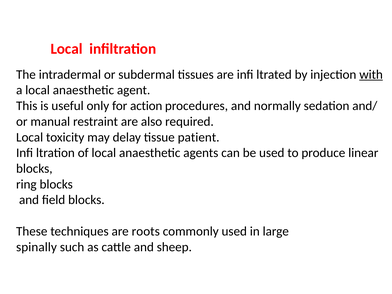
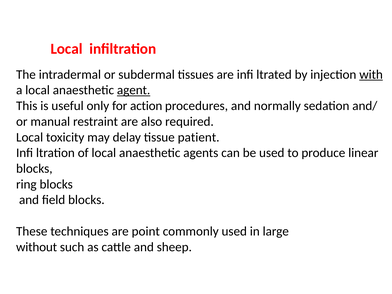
agent underline: none -> present
roots: roots -> point
spinally: spinally -> without
